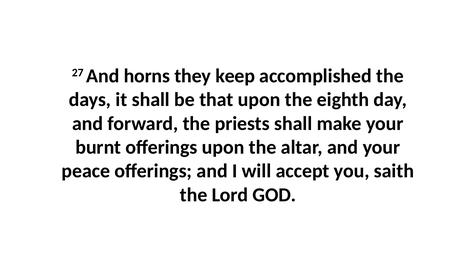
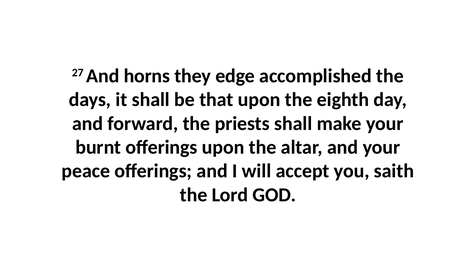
keep: keep -> edge
